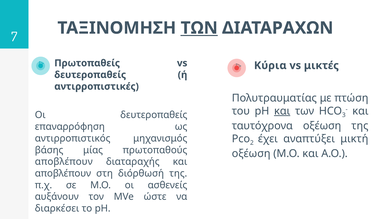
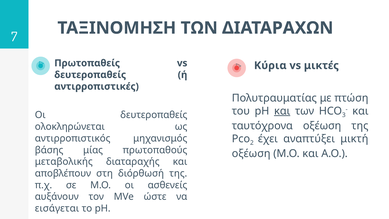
ΤΩΝ at (199, 28) underline: present -> none
επαναρρόφηση: επαναρρόφηση -> ολοκληρώνεται
αποβλέπουν at (64, 162): αποβλέπουν -> μεταβολικής
διαρκέσει: διαρκέσει -> εισάγεται
